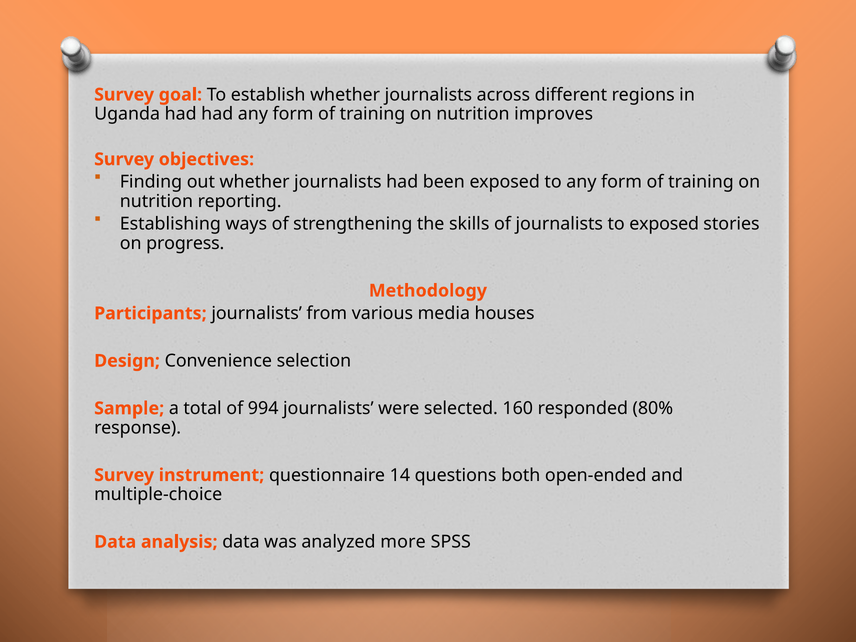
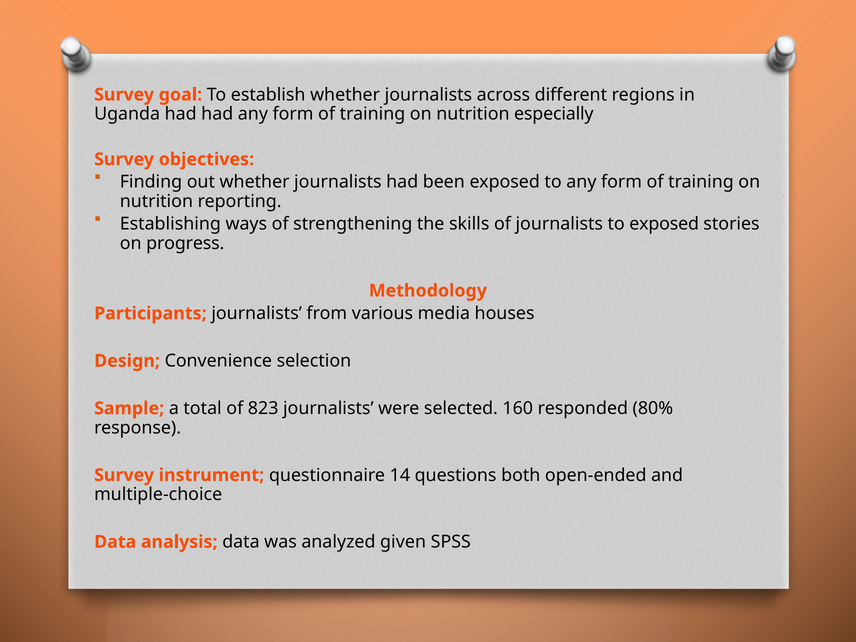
improves: improves -> especially
994: 994 -> 823
more: more -> given
